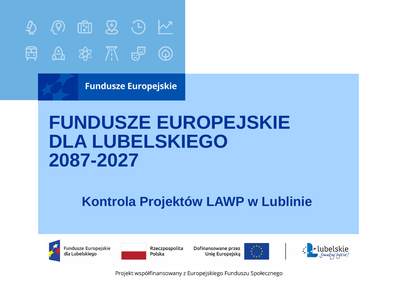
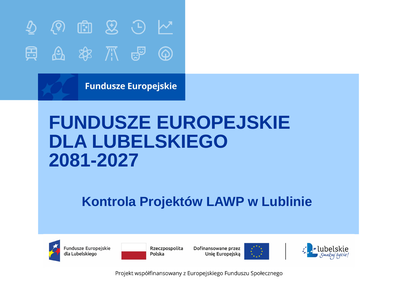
2087-2027: 2087-2027 -> 2081-2027
